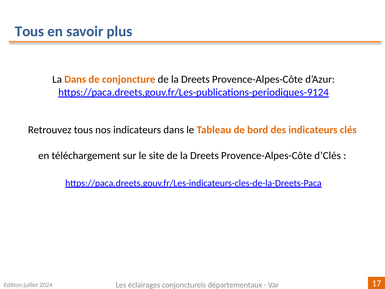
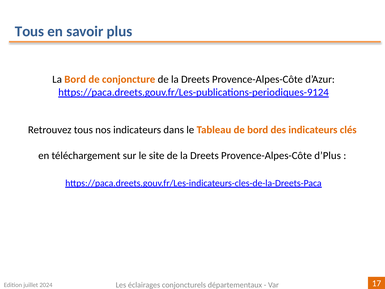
La Dans: Dans -> Bord
d’Clés: d’Clés -> d’Plus
